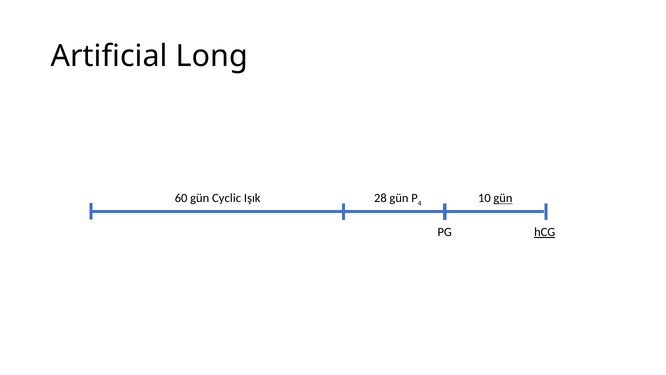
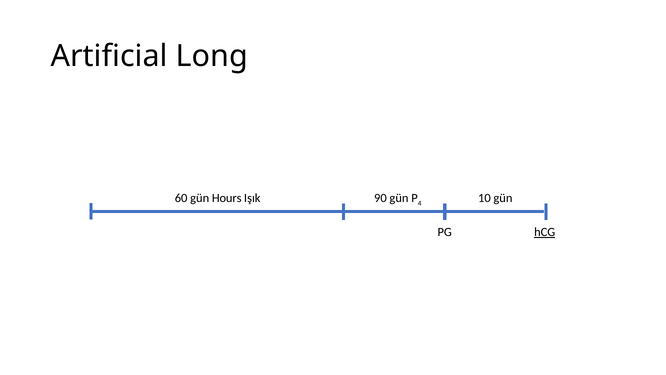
Cyclic: Cyclic -> Hours
28: 28 -> 90
gün at (503, 198) underline: present -> none
